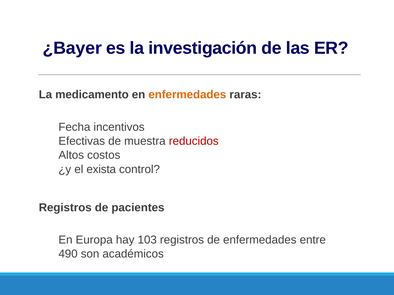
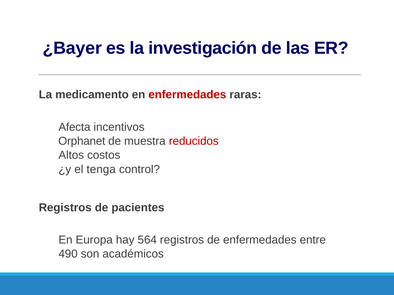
enfermedades at (187, 95) colour: orange -> red
Fecha: Fecha -> Afecta
Efectivas: Efectivas -> Orphanet
exista: exista -> tenga
103: 103 -> 564
